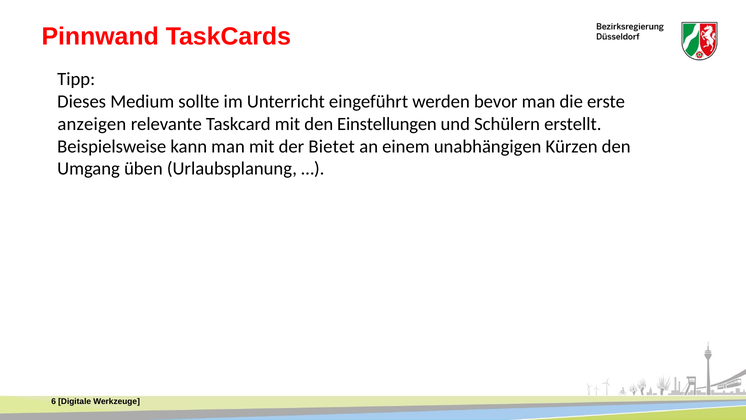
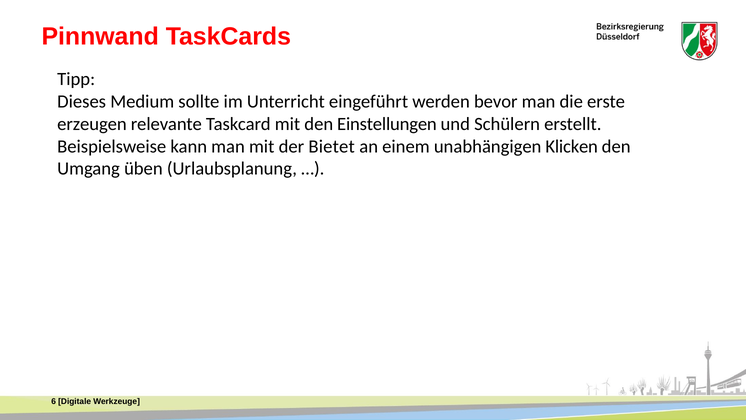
anzeigen: anzeigen -> erzeugen
Kürzen: Kürzen -> Klicken
